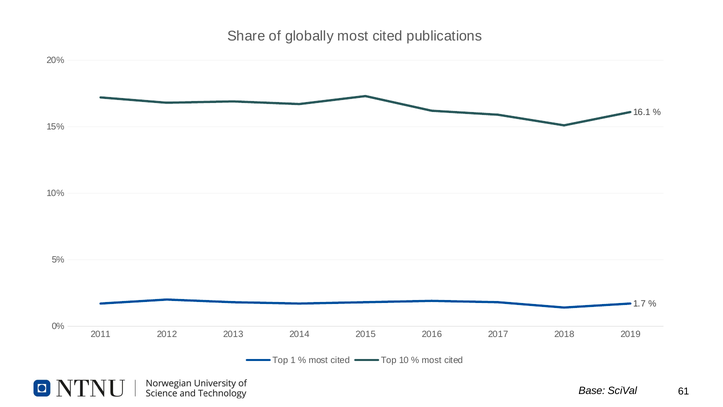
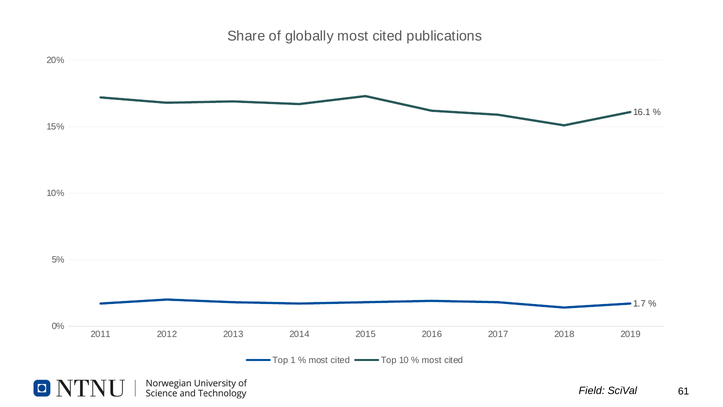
Base: Base -> Field
